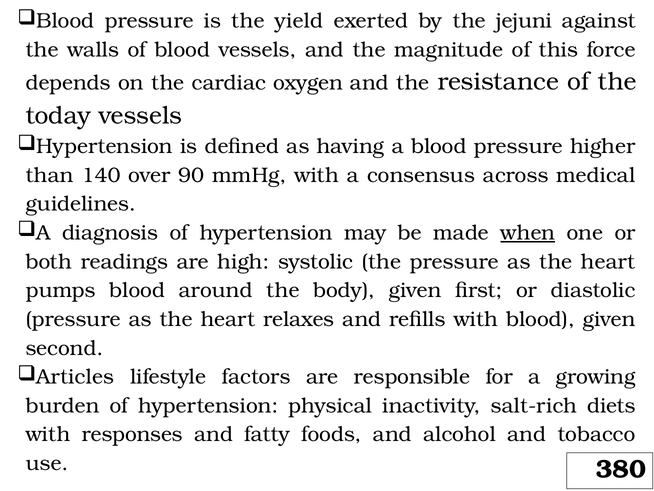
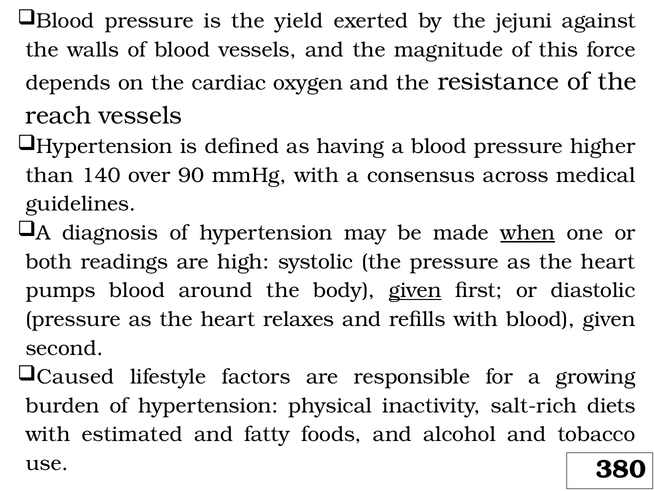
today: today -> reach
given at (415, 290) underline: none -> present
Articles: Articles -> Caused
responses: responses -> estimated
